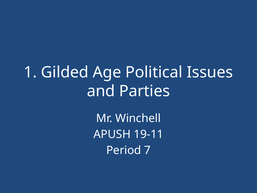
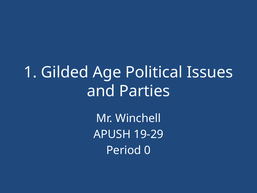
19-11: 19-11 -> 19-29
7: 7 -> 0
